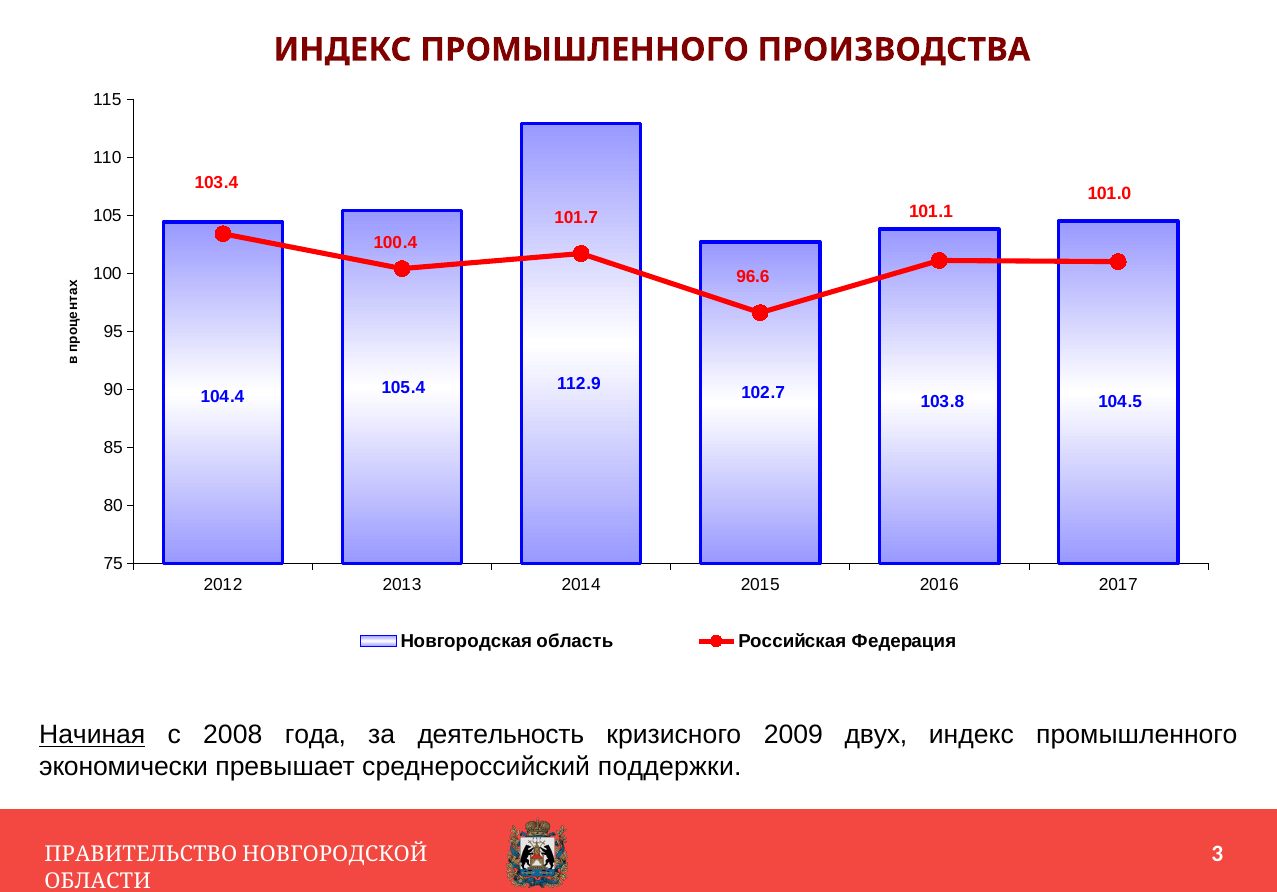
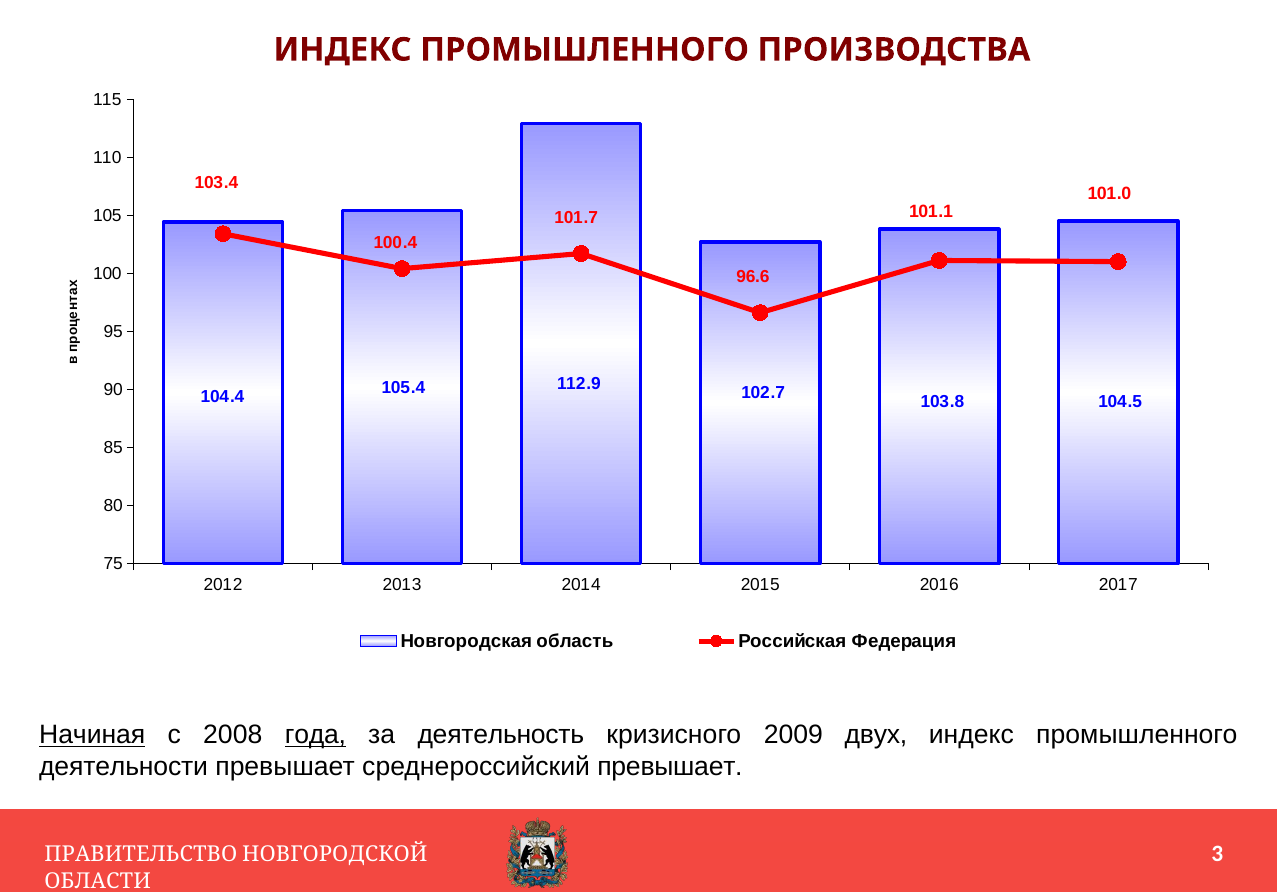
года underline: none -> present
экономически: экономически -> деятельности
среднероссийский поддержки: поддержки -> превышает
